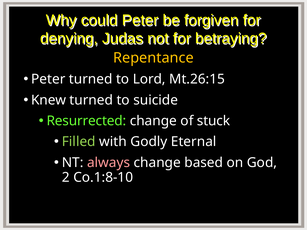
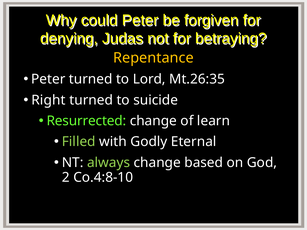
Mt.26:15: Mt.26:15 -> Mt.26:35
Knew: Knew -> Right
stuck: stuck -> learn
always colour: pink -> light green
Co.1:8-10: Co.1:8-10 -> Co.4:8-10
